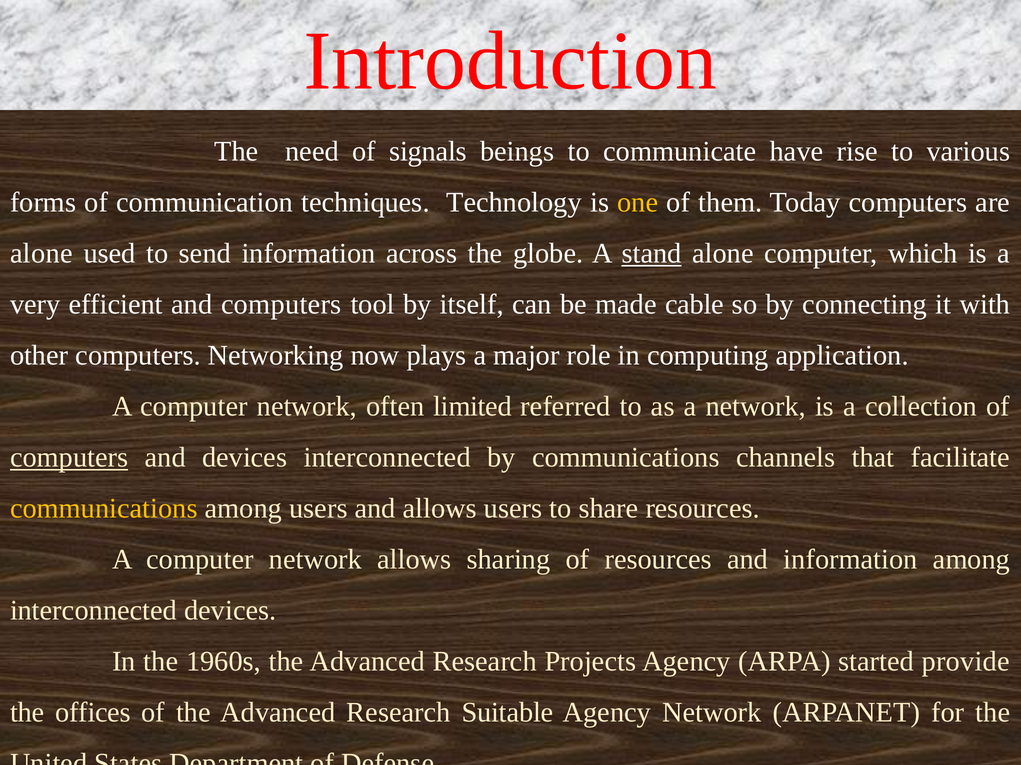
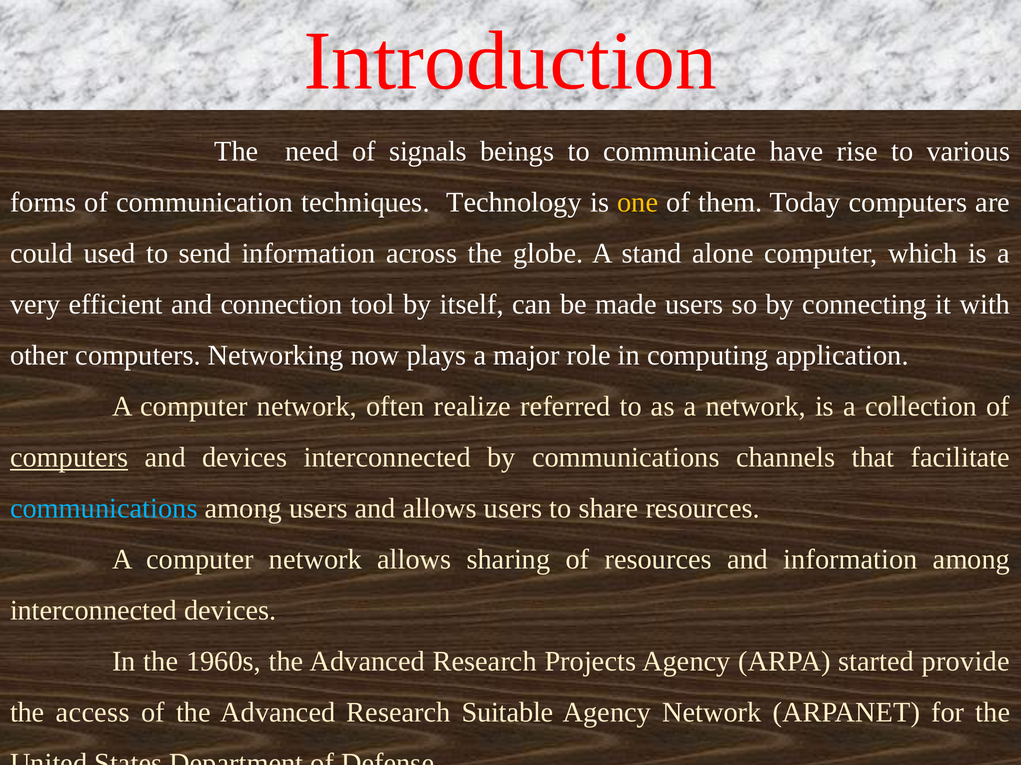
alone at (41, 254): alone -> could
stand underline: present -> none
and computers: computers -> connection
made cable: cable -> users
limited: limited -> realize
communications at (104, 509) colour: yellow -> light blue
offices: offices -> access
